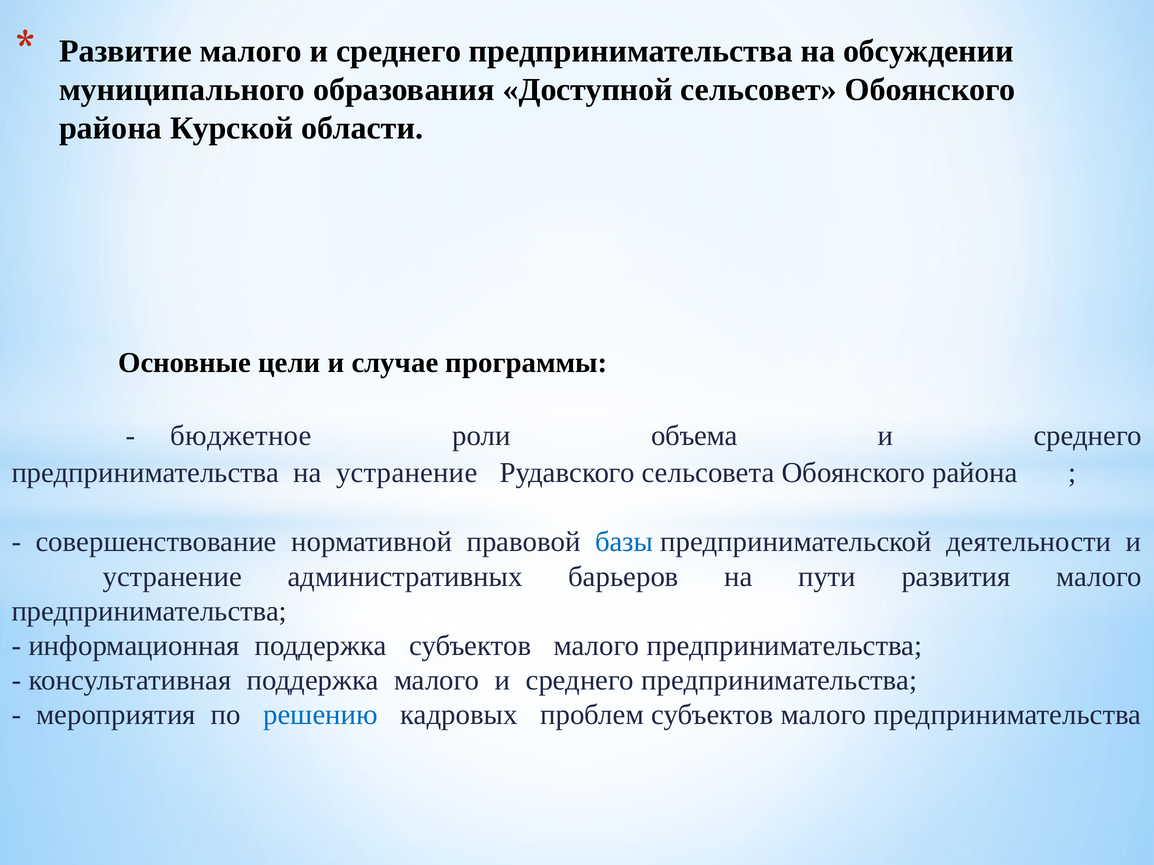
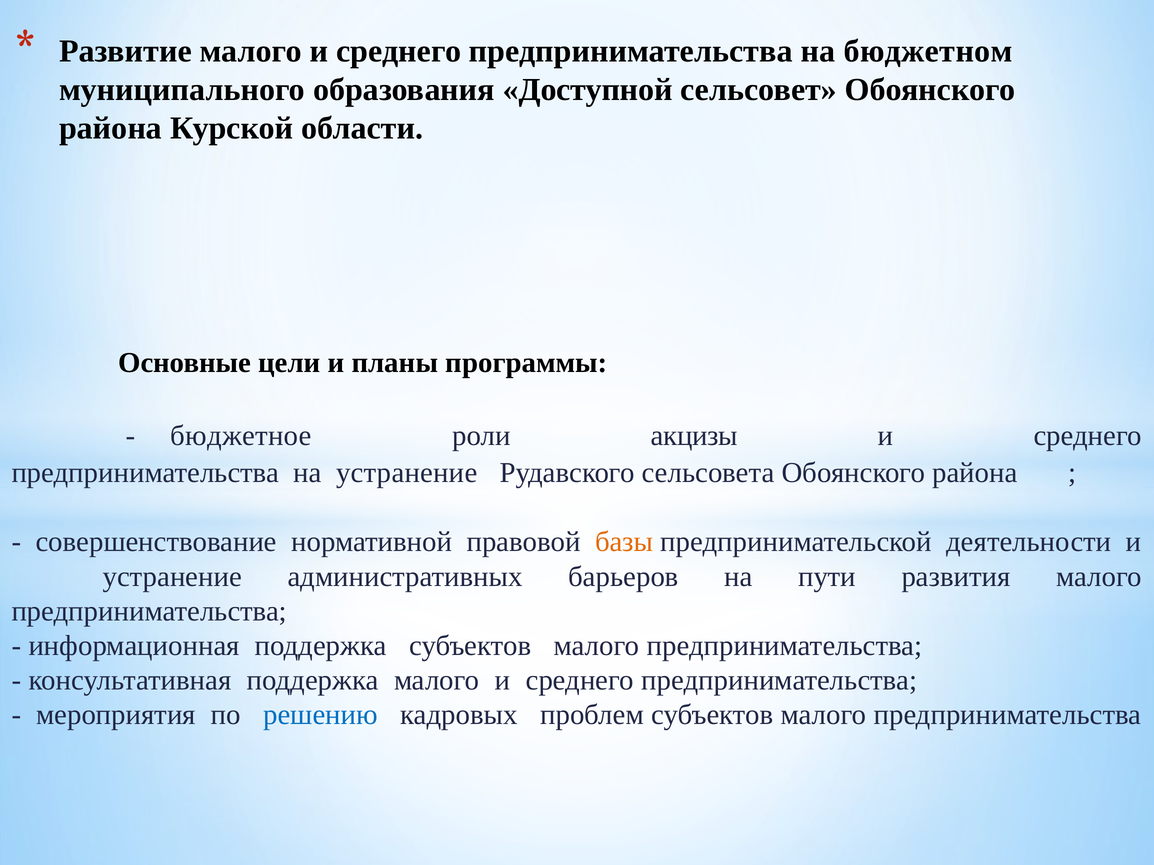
обсуждении: обсуждении -> бюджетном
случае: случае -> планы
объема: объема -> акцизы
базы colour: blue -> orange
